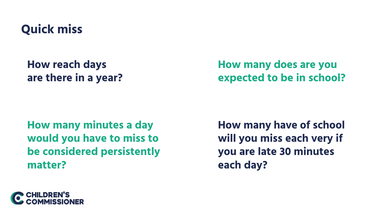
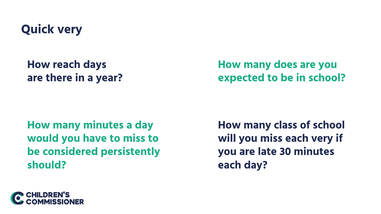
Quick miss: miss -> very
many have: have -> class
matter: matter -> should
